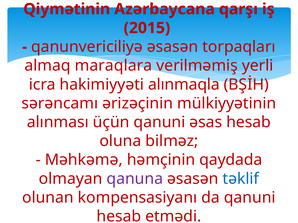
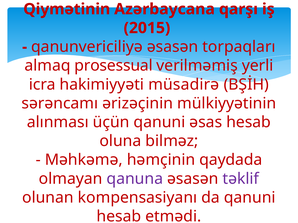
maraqlara: maraqlara -> prosessual
alınmaqla: alınmaqla -> müsadirə
təklif colour: blue -> purple
